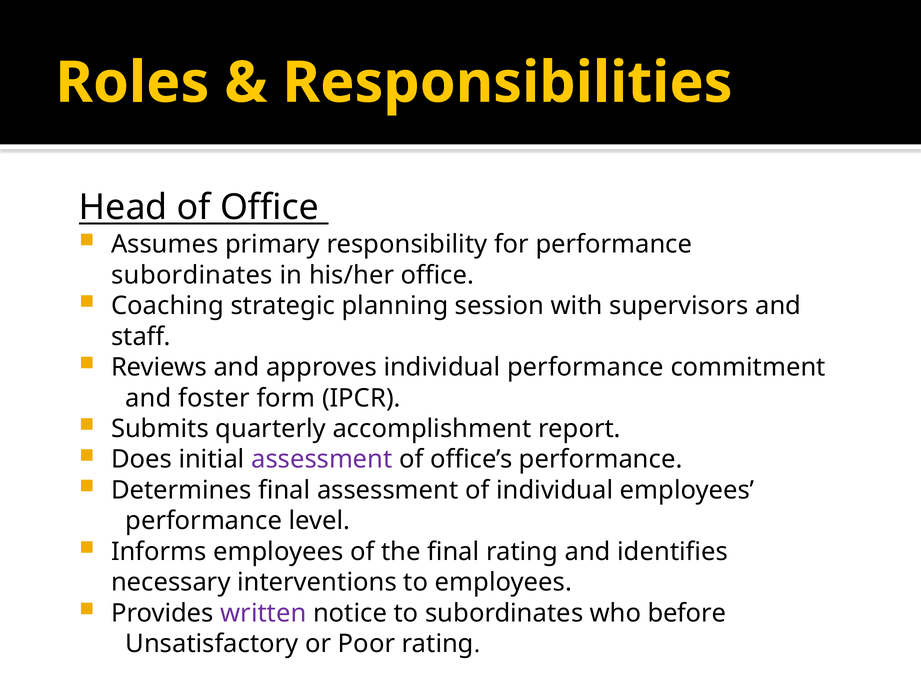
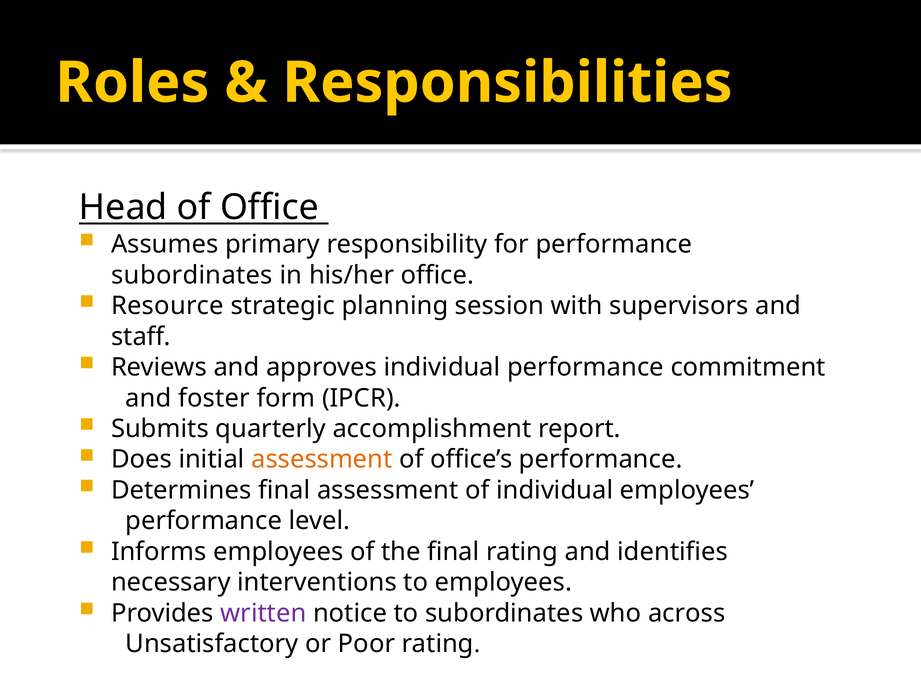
Coaching: Coaching -> Resource
assessment at (322, 459) colour: purple -> orange
before: before -> across
